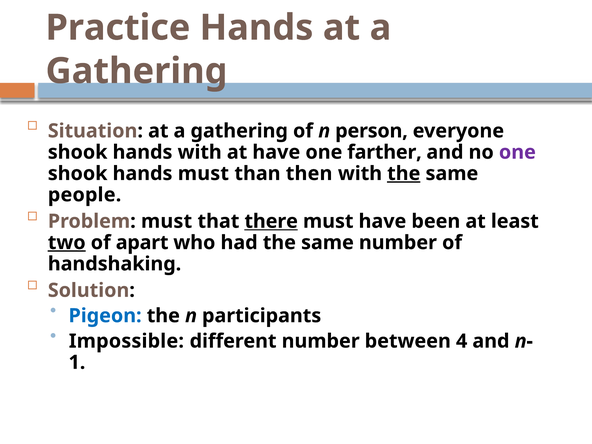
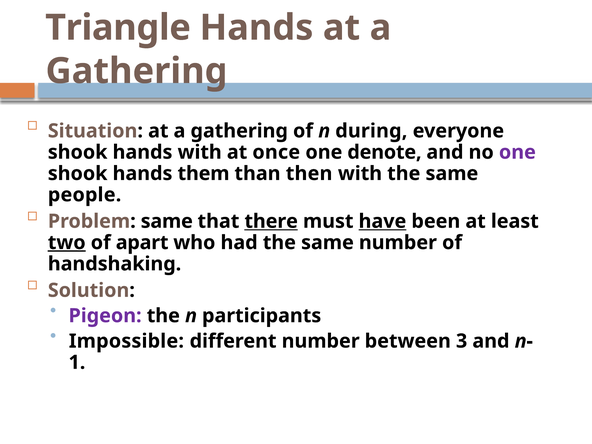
Practice: Practice -> Triangle
person: person -> during
at have: have -> once
farther: farther -> denote
hands must: must -> them
the at (404, 174) underline: present -> none
Problem must: must -> same
have at (382, 221) underline: none -> present
Pigeon colour: blue -> purple
4: 4 -> 3
